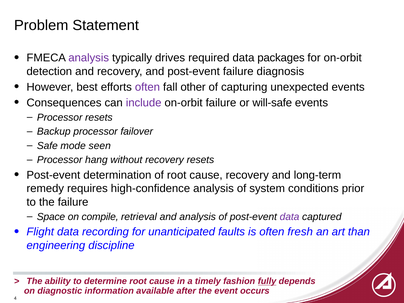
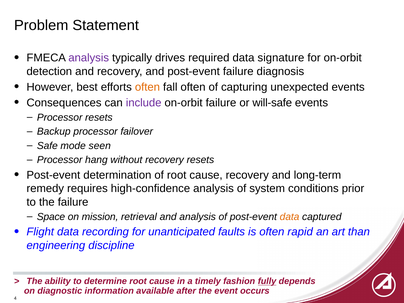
packages: packages -> signature
often at (147, 87) colour: purple -> orange
fall other: other -> often
compile: compile -> mission
data at (290, 217) colour: purple -> orange
fresh: fresh -> rapid
